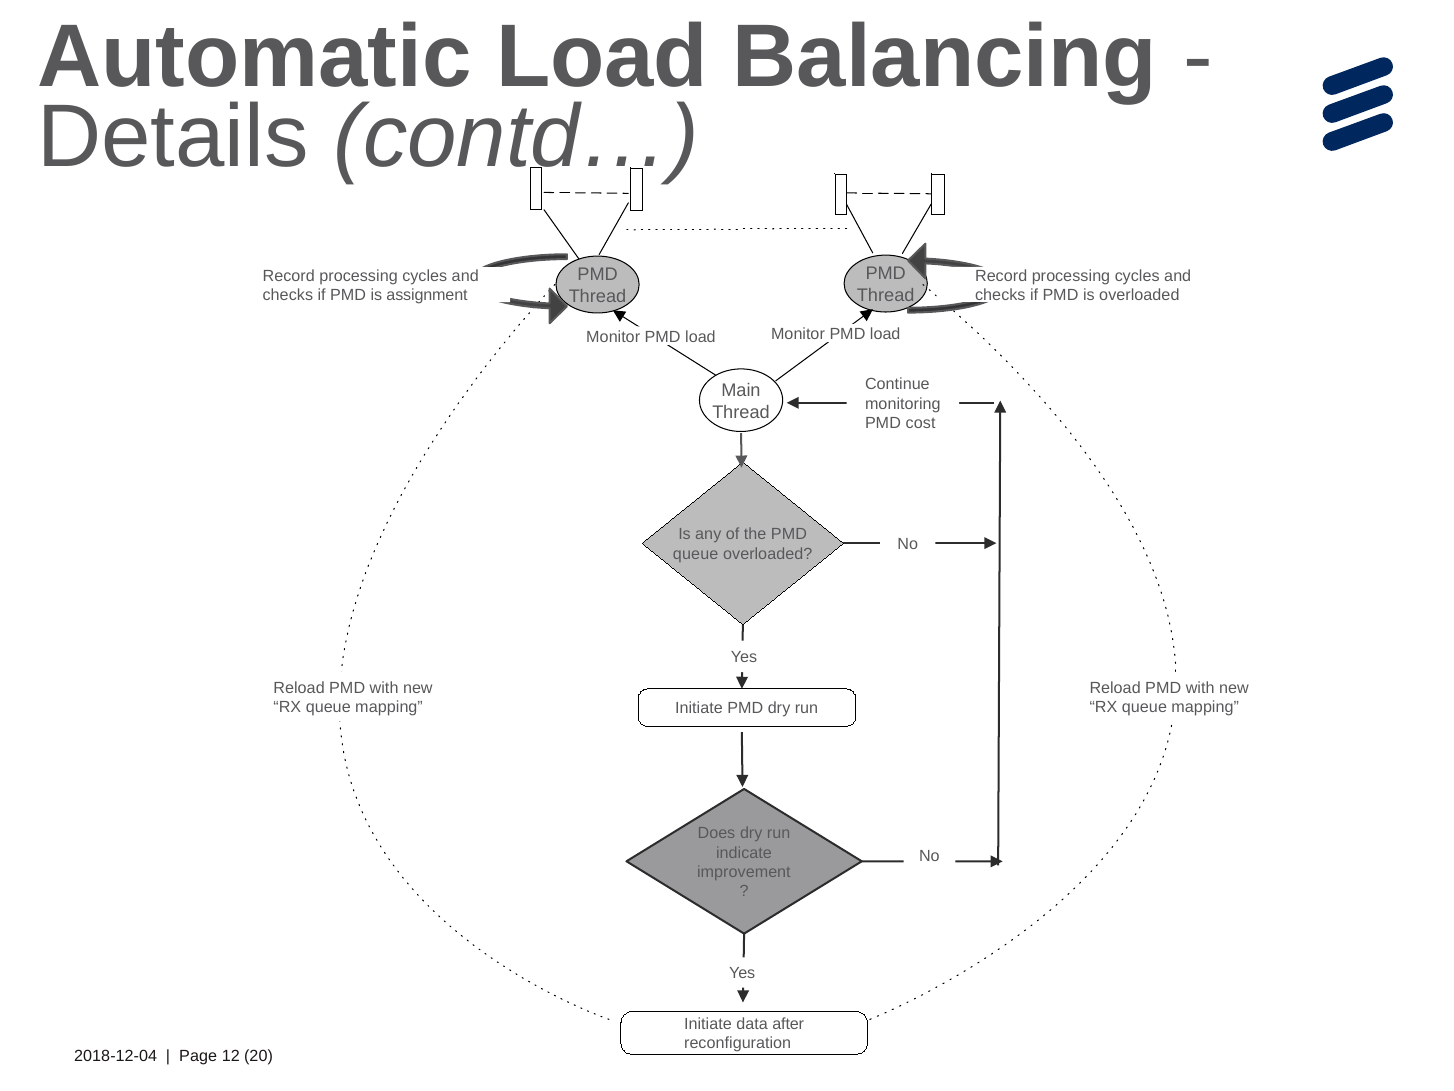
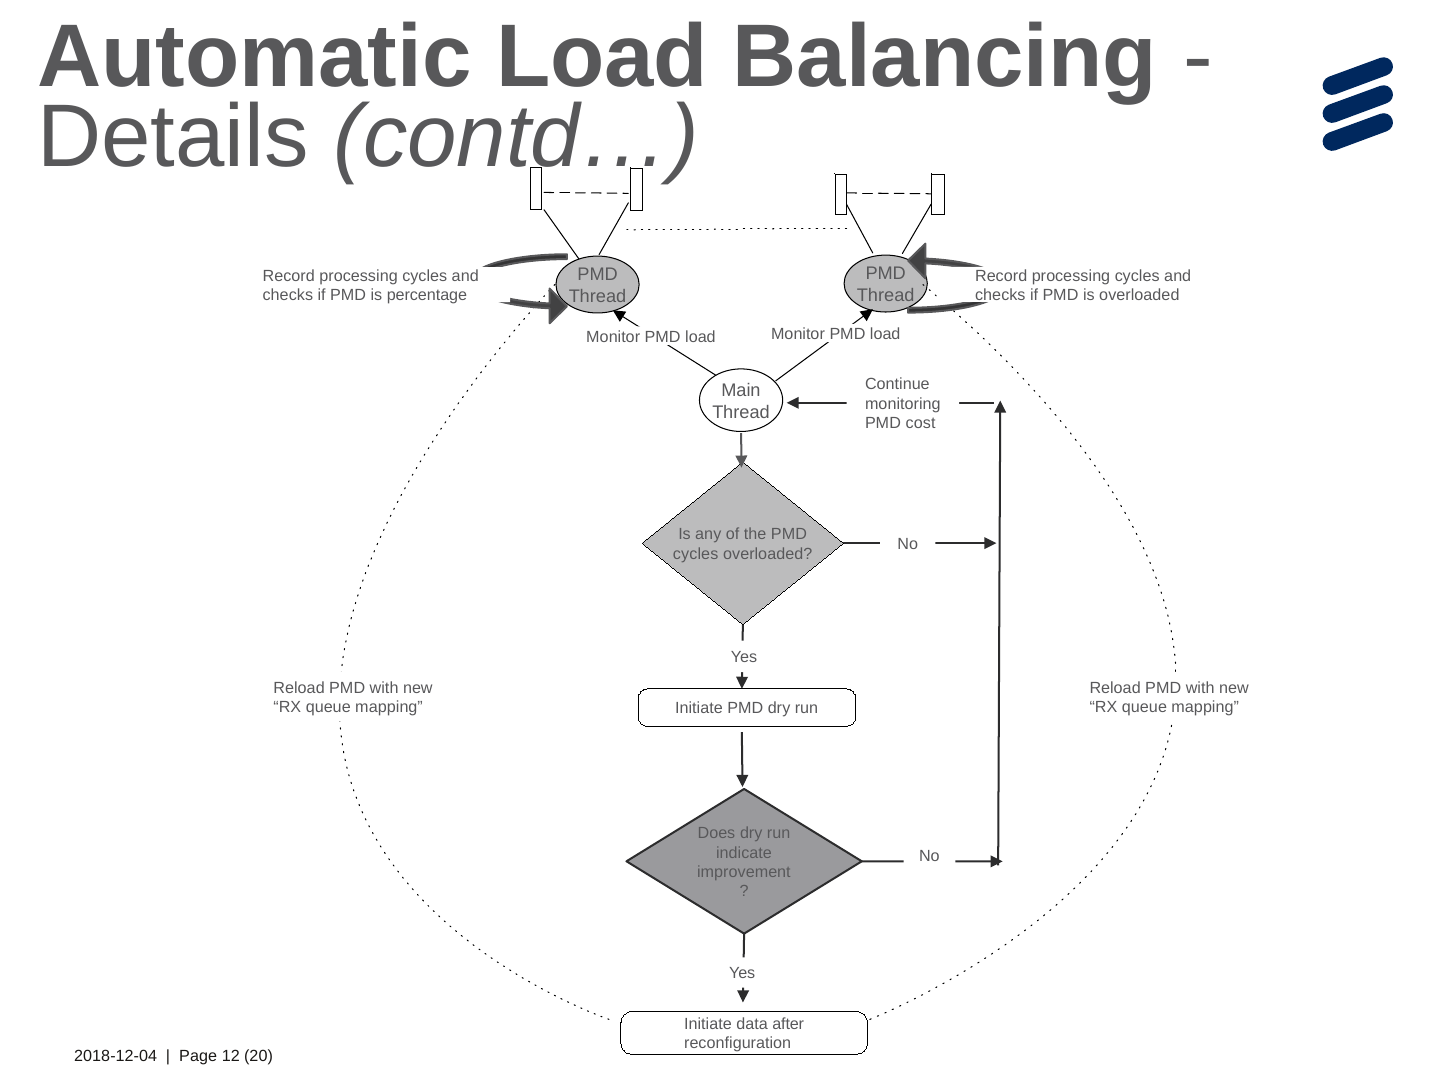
assignment: assignment -> percentage
queue at (696, 554): queue -> cycles
